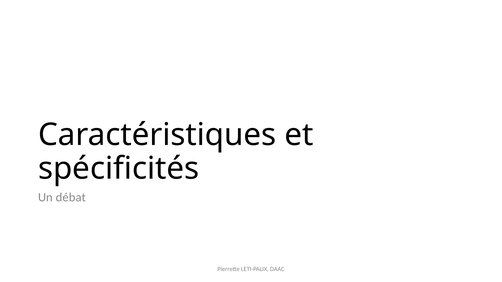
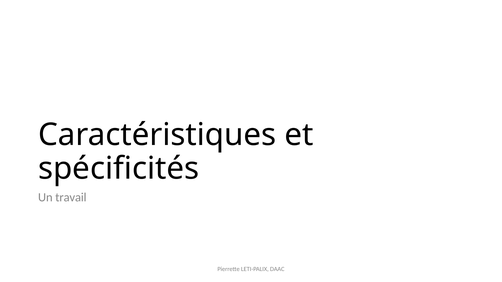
débat: débat -> travail
